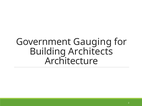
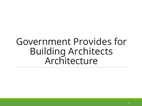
Gauging: Gauging -> Provides
